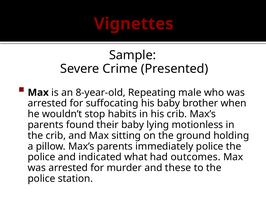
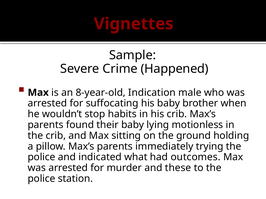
Presented: Presented -> Happened
Repeating: Repeating -> Indication
immediately police: police -> trying
